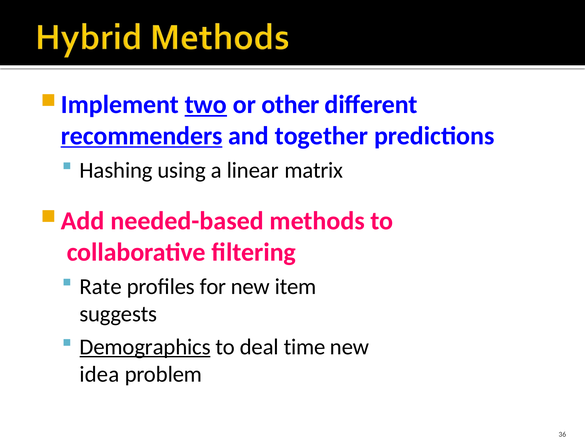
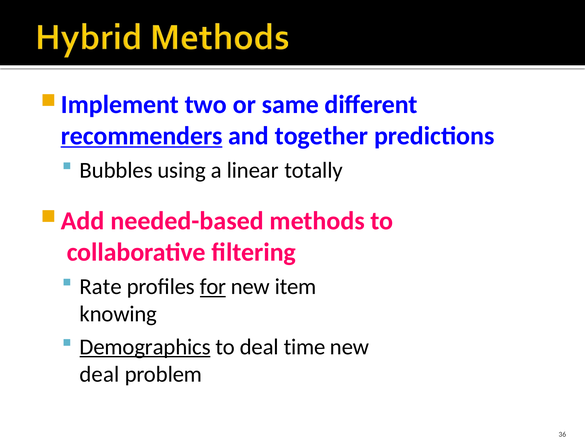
two underline: present -> none
other: other -> same
Hashing: Hashing -> Bubbles
matrix: matrix -> totally
for underline: none -> present
suggests: suggests -> knowing
idea at (99, 374): idea -> deal
